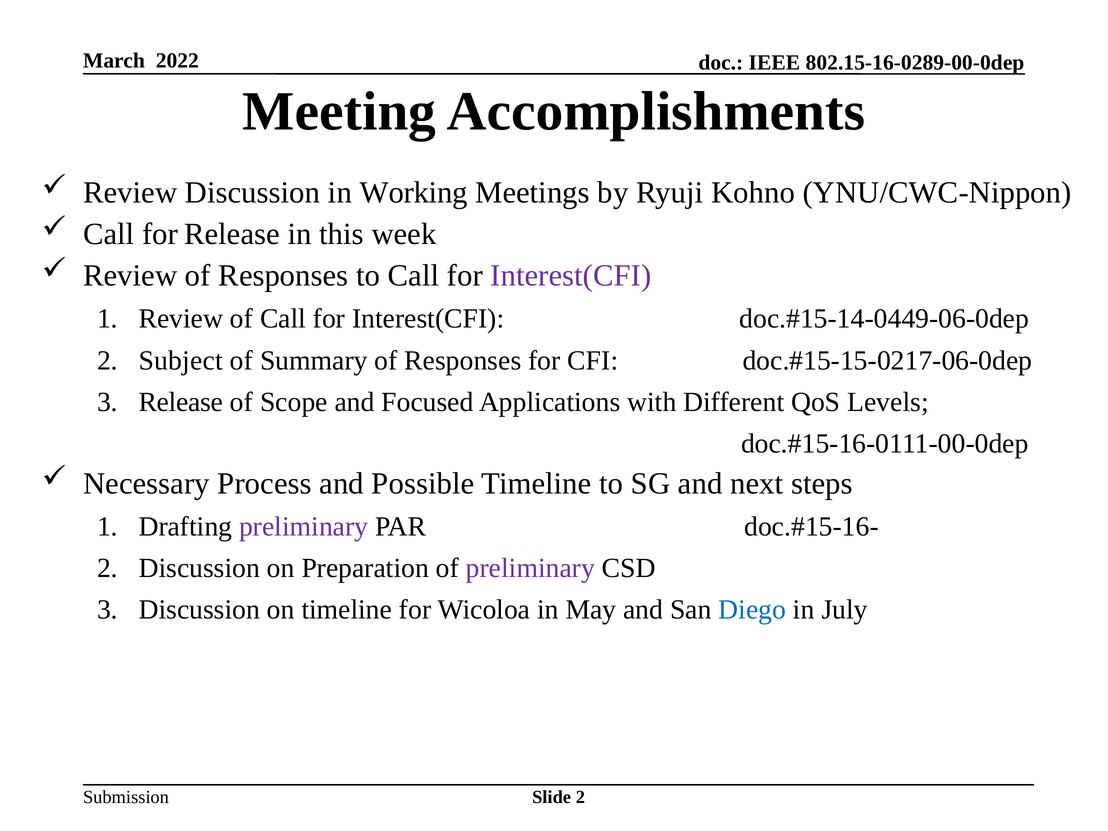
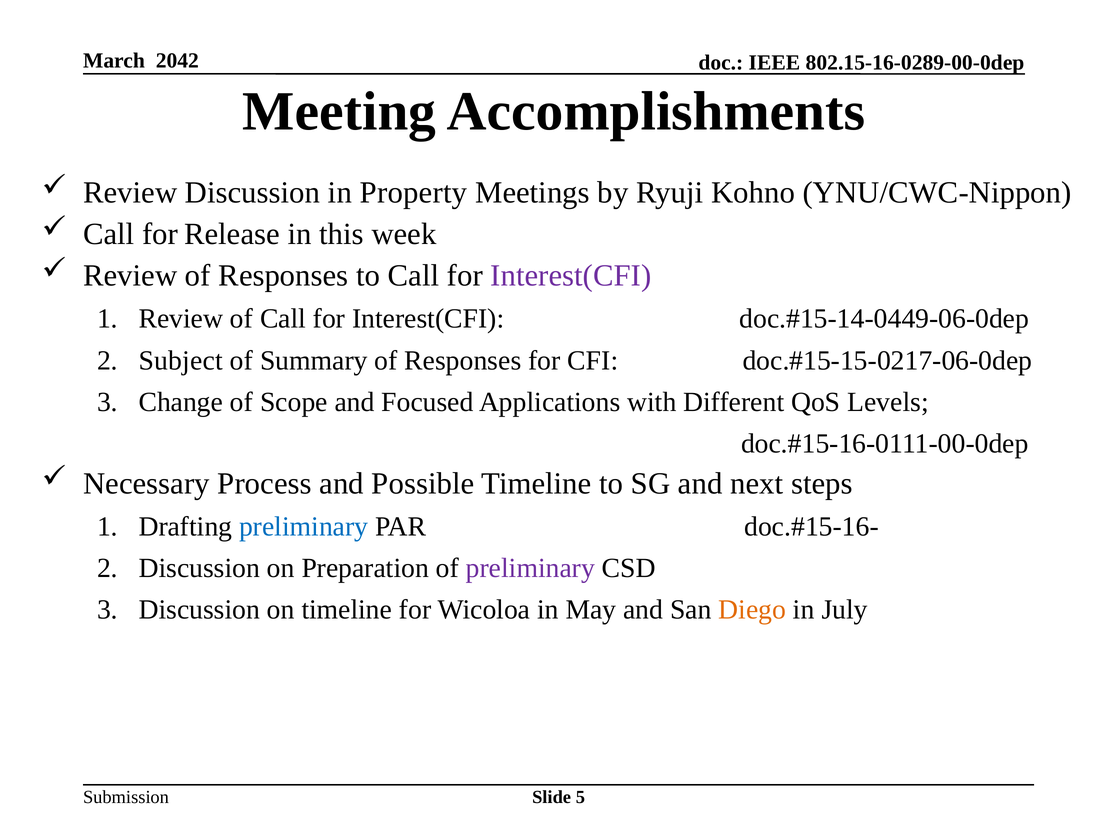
2022: 2022 -> 2042
Working: Working -> Property
Release at (181, 402): Release -> Change
preliminary at (304, 527) colour: purple -> blue
Diego colour: blue -> orange
Slide 2: 2 -> 5
